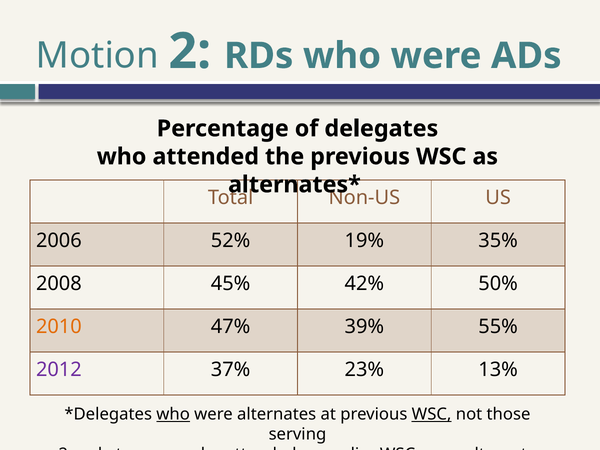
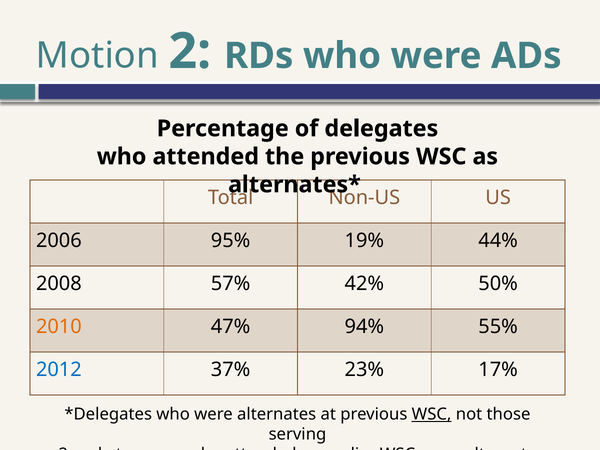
52%: 52% -> 95%
35%: 35% -> 44%
45%: 45% -> 57%
39%: 39% -> 94%
2012 colour: purple -> blue
13%: 13% -> 17%
who at (173, 414) underline: present -> none
